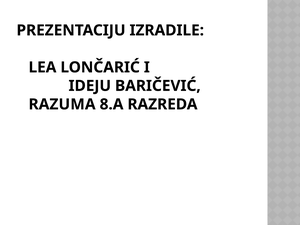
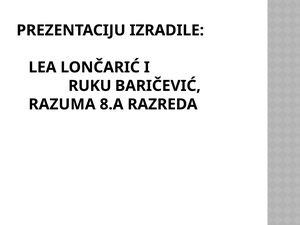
IDEJU: IDEJU -> RUKU
